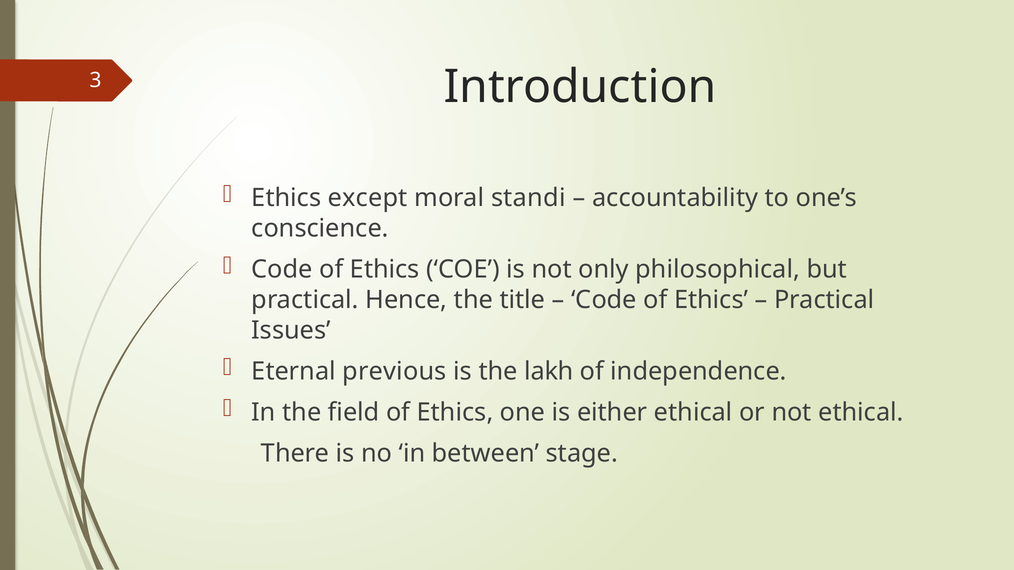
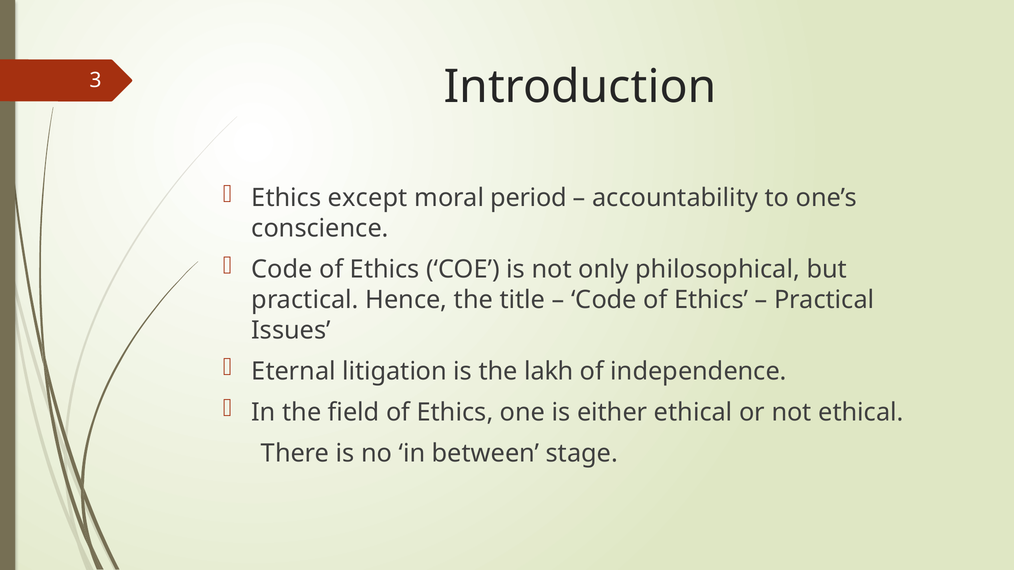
standi: standi -> period
previous: previous -> litigation
